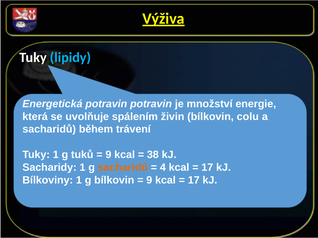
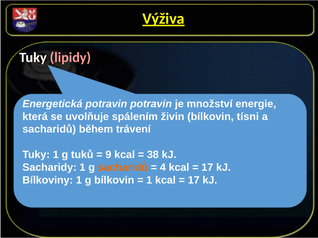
lipidy colour: light blue -> pink
colu: colu -> tísni
9 at (149, 180): 9 -> 1
